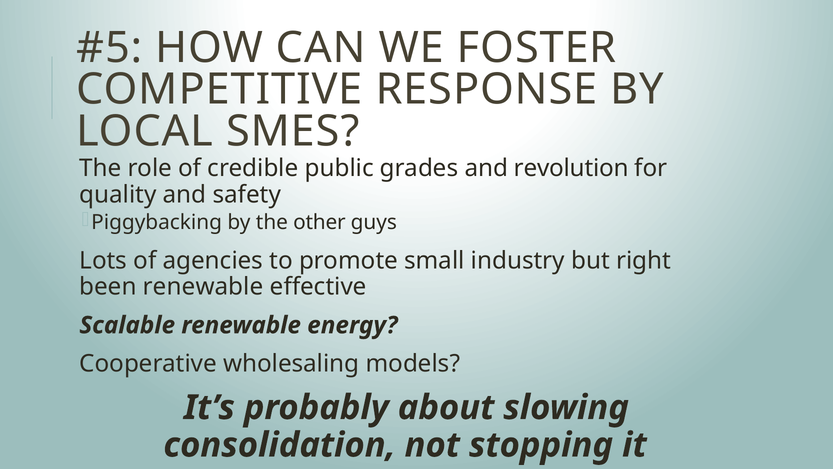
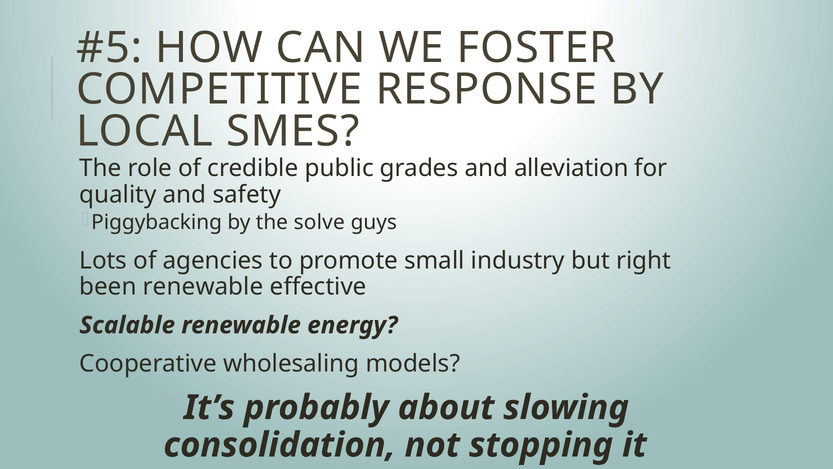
revolution: revolution -> alleviation
other: other -> solve
